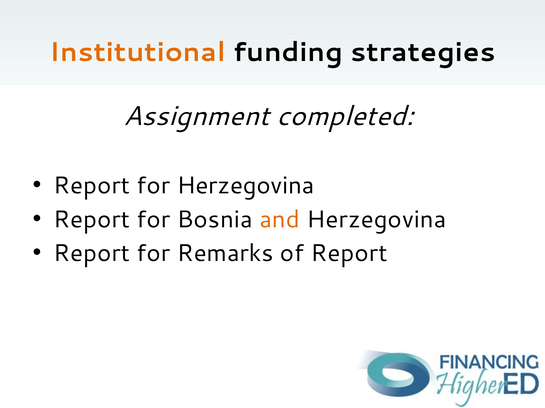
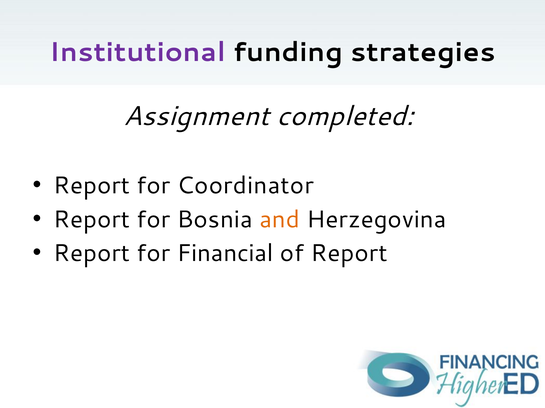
Institutional colour: orange -> purple
for Herzegovina: Herzegovina -> Coordinator
Remarks: Remarks -> Financial
